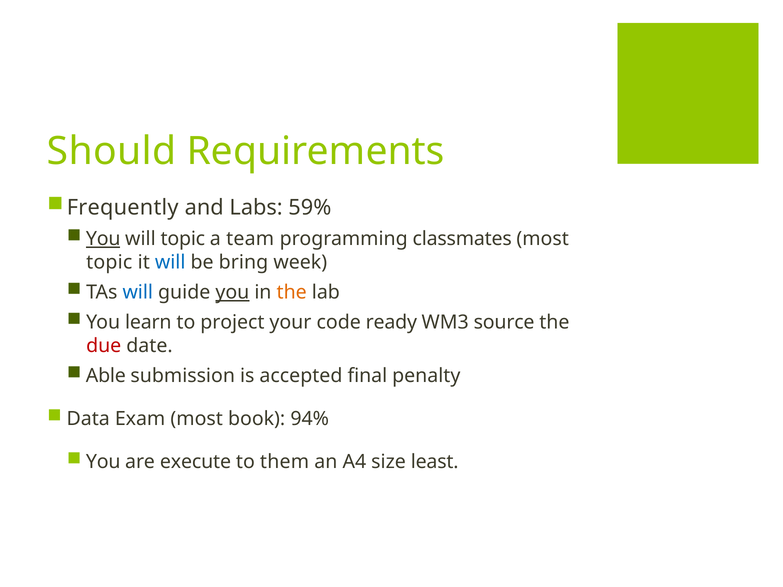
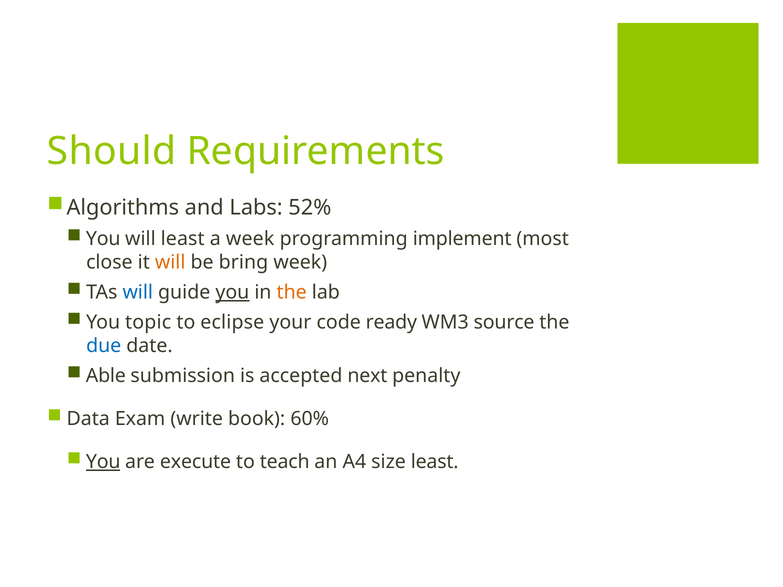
Frequently: Frequently -> Algorithms
59%: 59% -> 52%
You at (103, 239) underline: present -> none
will topic: topic -> least
a team: team -> week
classmates: classmates -> implement
topic at (109, 262): topic -> close
will at (170, 262) colour: blue -> orange
learn: learn -> topic
project: project -> eclipse
due colour: red -> blue
final: final -> next
Exam most: most -> write
94%: 94% -> 60%
You at (103, 462) underline: none -> present
them: them -> teach
